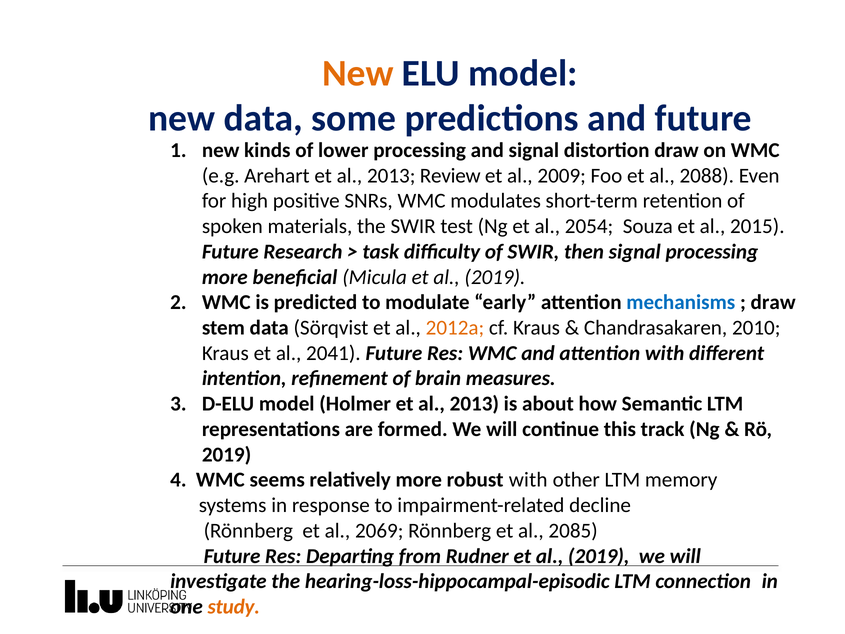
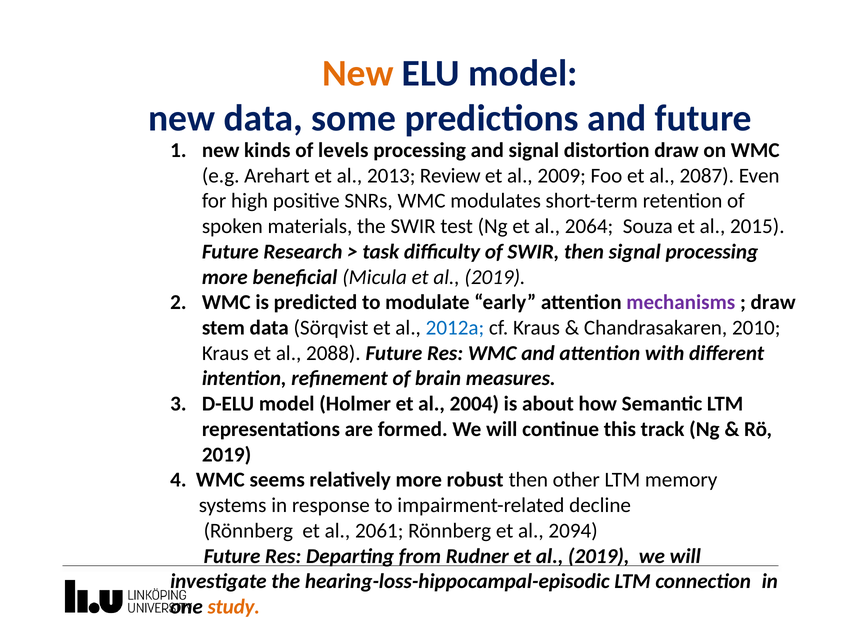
lower: lower -> levels
2088: 2088 -> 2087
2054: 2054 -> 2064
mechanisms colour: blue -> purple
2012a colour: orange -> blue
2041: 2041 -> 2088
Holmer et al 2013: 2013 -> 2004
robust with: with -> then
2069: 2069 -> 2061
2085: 2085 -> 2094
